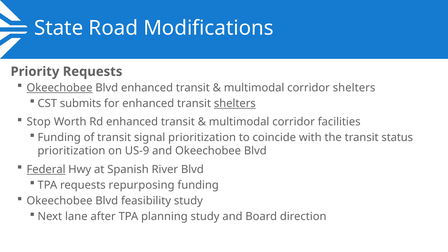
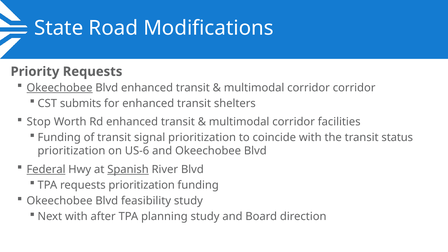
corridor shelters: shelters -> corridor
shelters at (235, 103) underline: present -> none
US-9: US-9 -> US-6
Spanish underline: none -> present
requests repurposing: repurposing -> prioritization
Next lane: lane -> with
